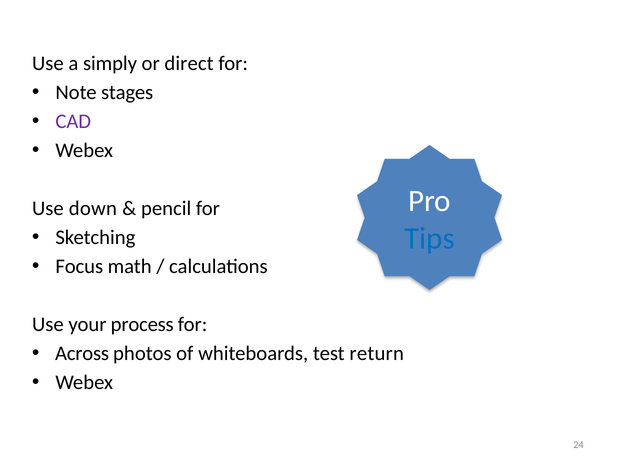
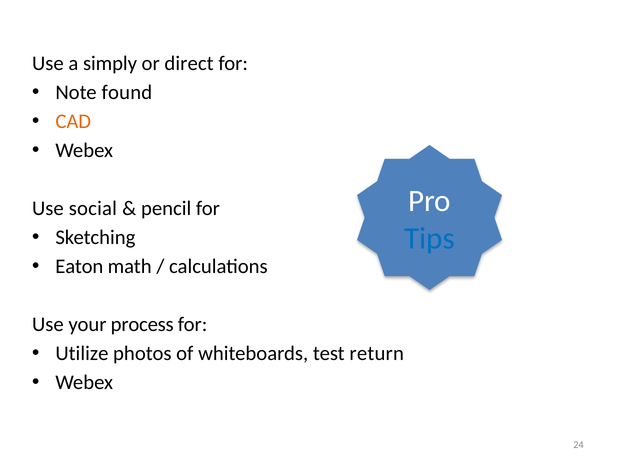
stages: stages -> found
CAD colour: purple -> orange
down: down -> social
Focus: Focus -> Eaton
Across: Across -> Utilize
